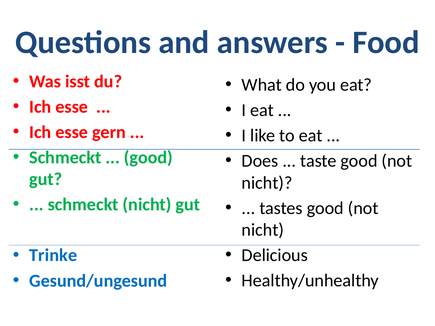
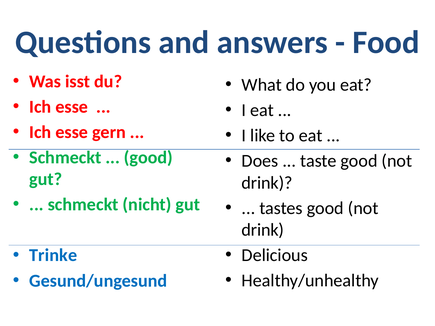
nicht at (267, 183): nicht -> drink
nicht at (263, 230): nicht -> drink
